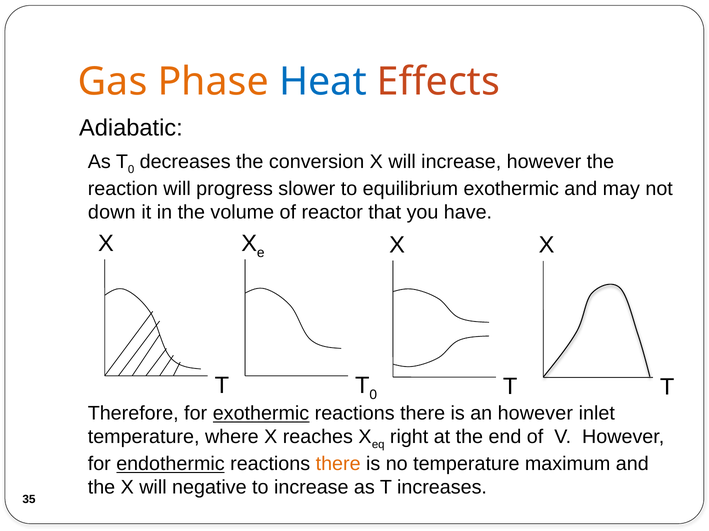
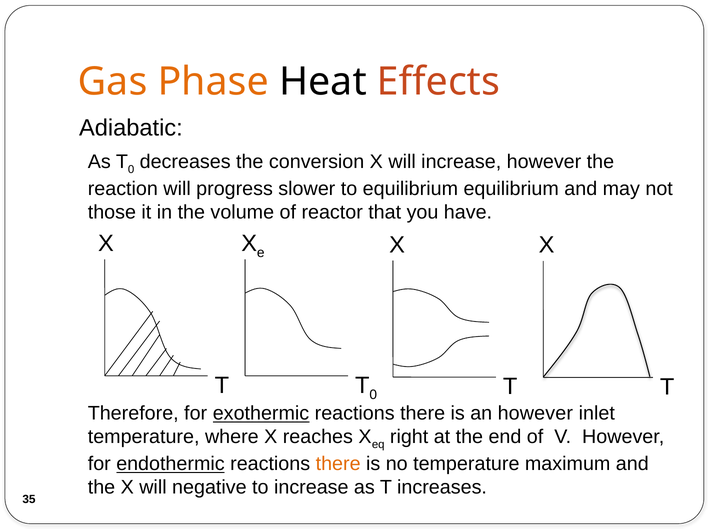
Heat colour: blue -> black
equilibrium exothermic: exothermic -> equilibrium
down: down -> those
